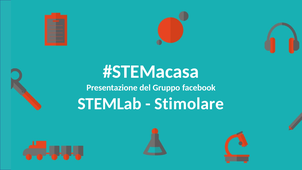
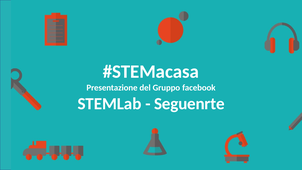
Stimolare: Stimolare -> Seguenrte
